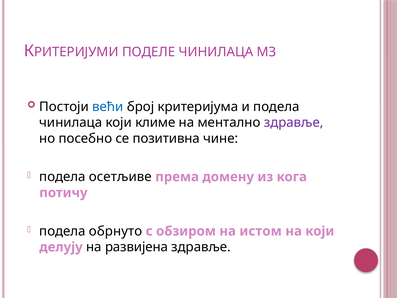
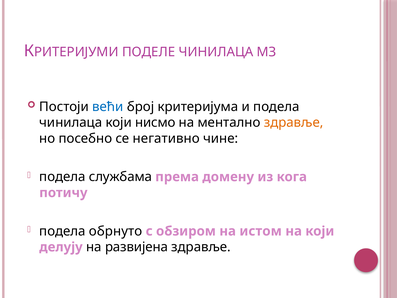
климе: климе -> нисмо
здравље at (294, 122) colour: purple -> orange
позитивна: позитивна -> негативно
осетљиве: осетљиве -> службама
